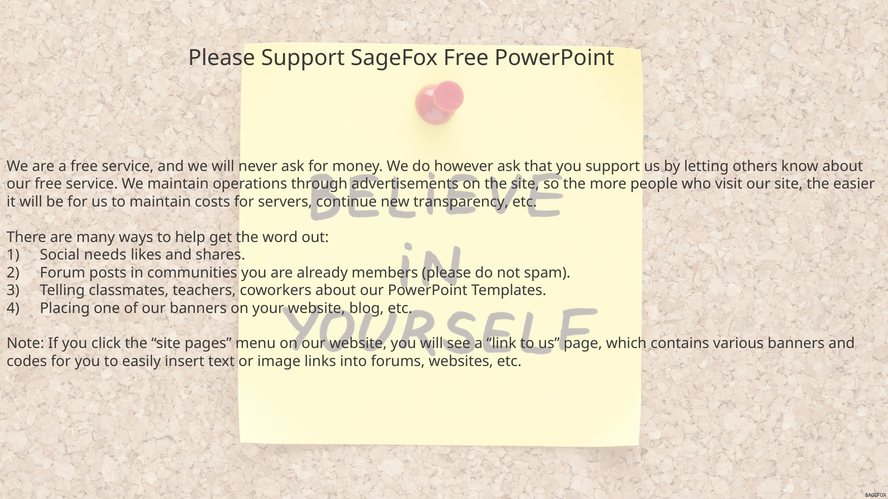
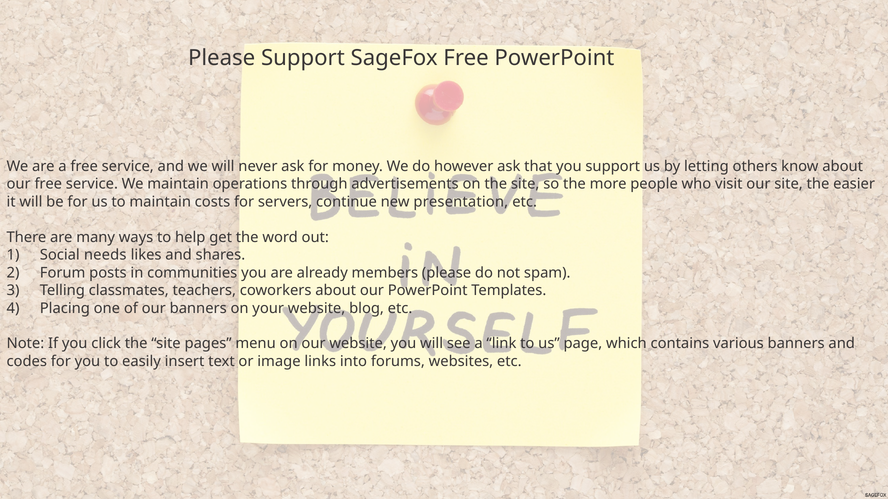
transparency: transparency -> presentation
